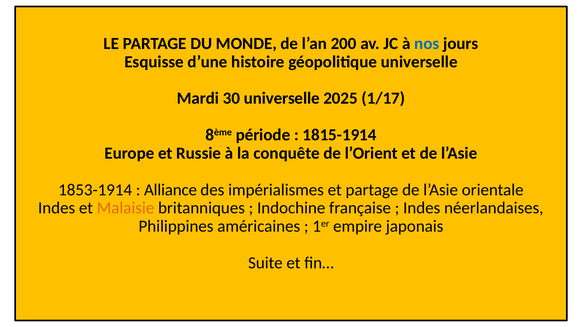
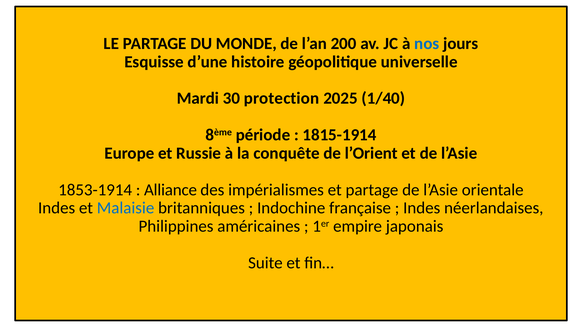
30 universelle: universelle -> protection
1/17: 1/17 -> 1/40
Malaisie colour: orange -> blue
